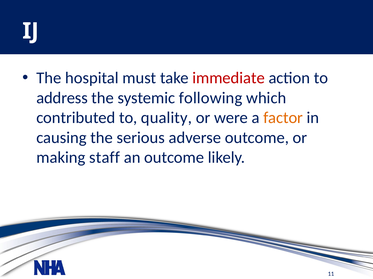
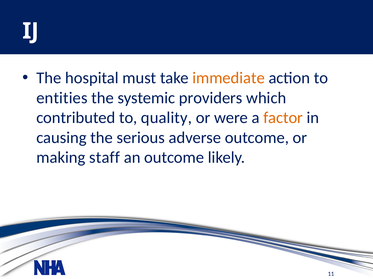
immediate colour: red -> orange
address: address -> entities
following: following -> providers
